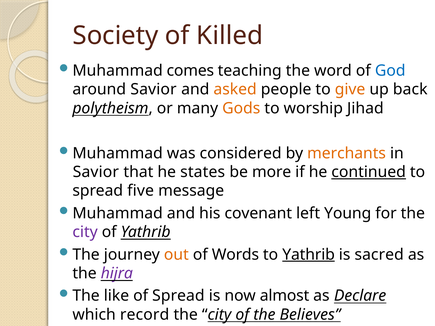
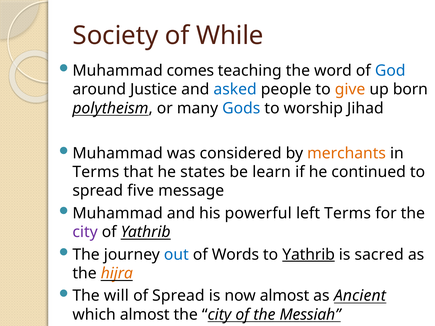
Killed: Killed -> While
around Savior: Savior -> Justice
asked colour: orange -> blue
back: back -> born
Gods colour: orange -> blue
Savior at (96, 172): Savior -> Terms
more: more -> learn
continued underline: present -> none
covenant: covenant -> powerful
left Young: Young -> Terms
out colour: orange -> blue
hijra colour: purple -> orange
like: like -> will
Declare: Declare -> Ancient
which record: record -> almost
Believes: Believes -> Messiah
